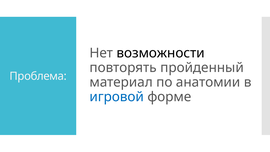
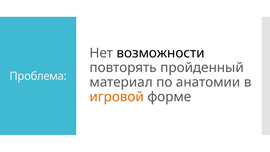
игровой colour: blue -> orange
